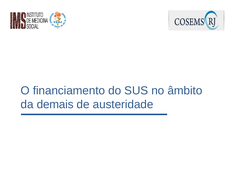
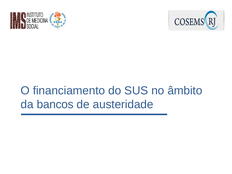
demais: demais -> bancos
